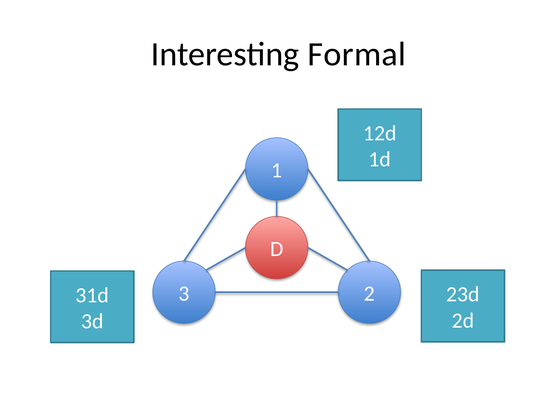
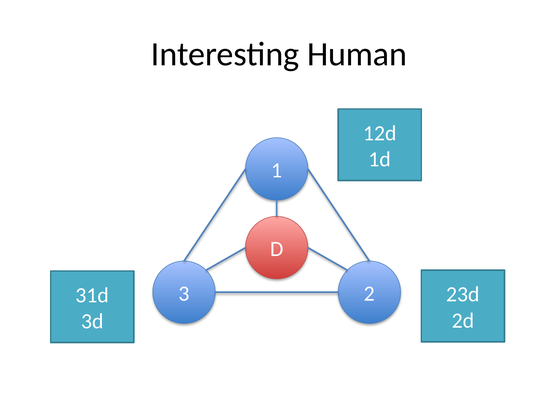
Formal: Formal -> Human
